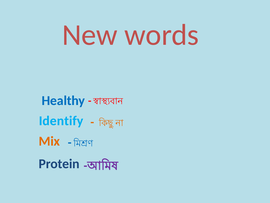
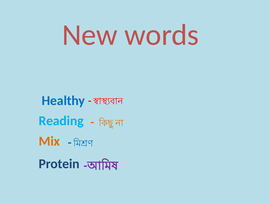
Identify: Identify -> Reading
